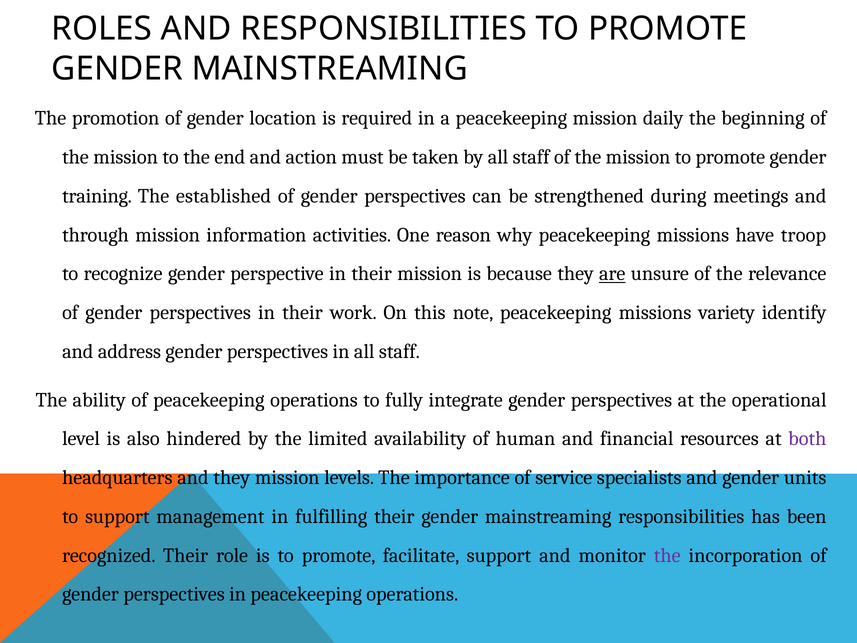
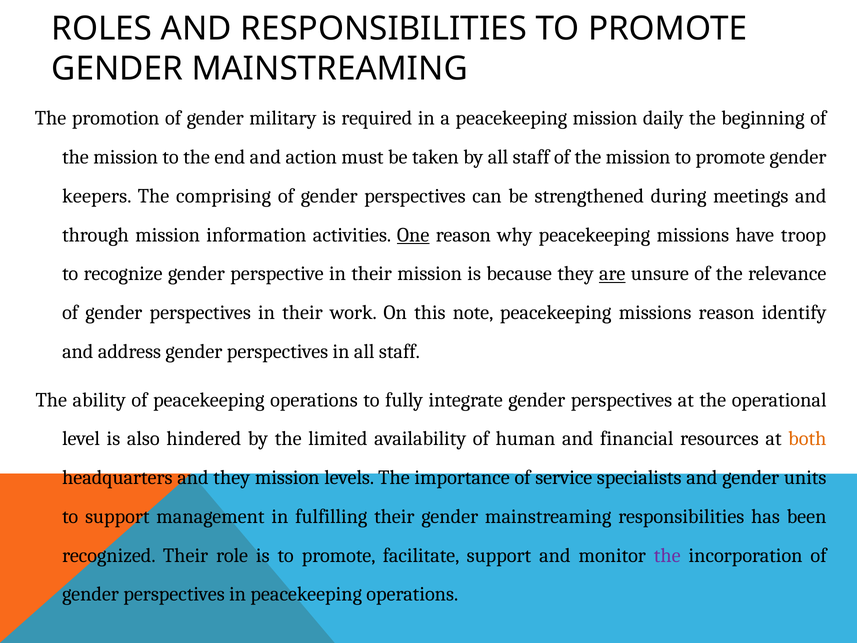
location: location -> military
training: training -> keepers
established: established -> comprising
One underline: none -> present
missions variety: variety -> reason
both colour: purple -> orange
